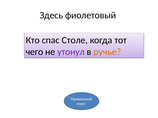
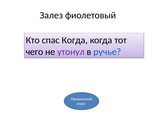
Здесь: Здесь -> Залез
спас Столе: Столе -> Когда
ручье colour: orange -> blue
